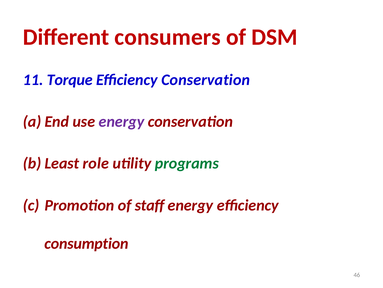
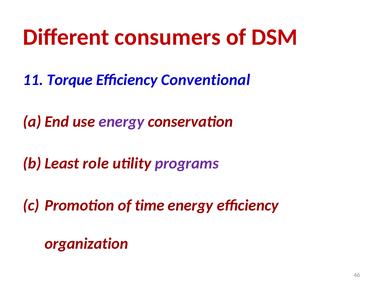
Efficiency Conservation: Conservation -> Conventional
programs colour: green -> purple
staff: staff -> time
consumption: consumption -> organization
